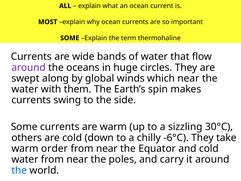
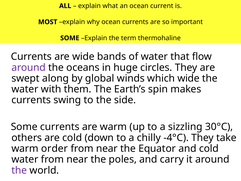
which near: near -> wide
-6°C: -6°C -> -4°C
the at (19, 170) colour: blue -> purple
